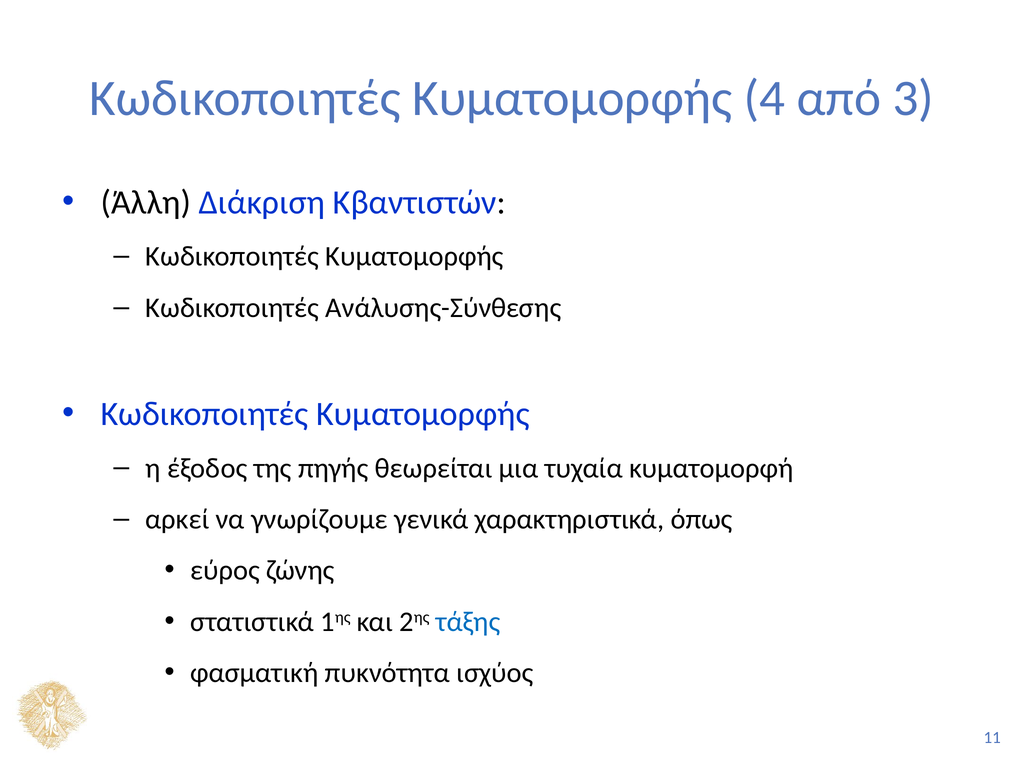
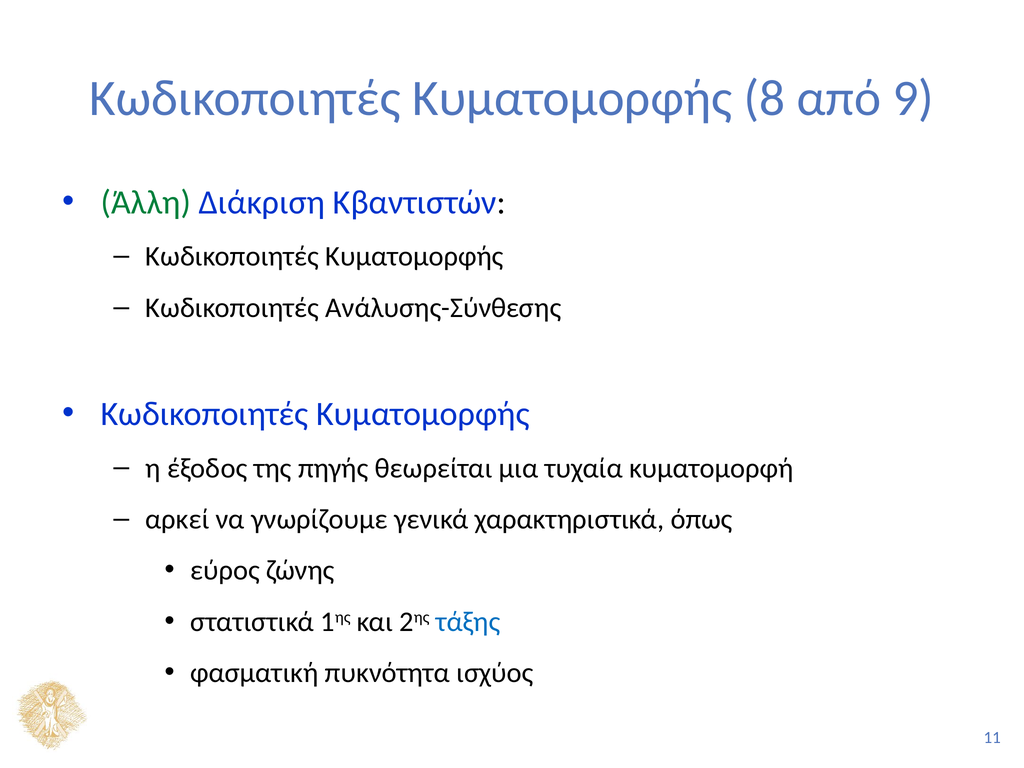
4: 4 -> 8
3: 3 -> 9
Άλλη colour: black -> green
